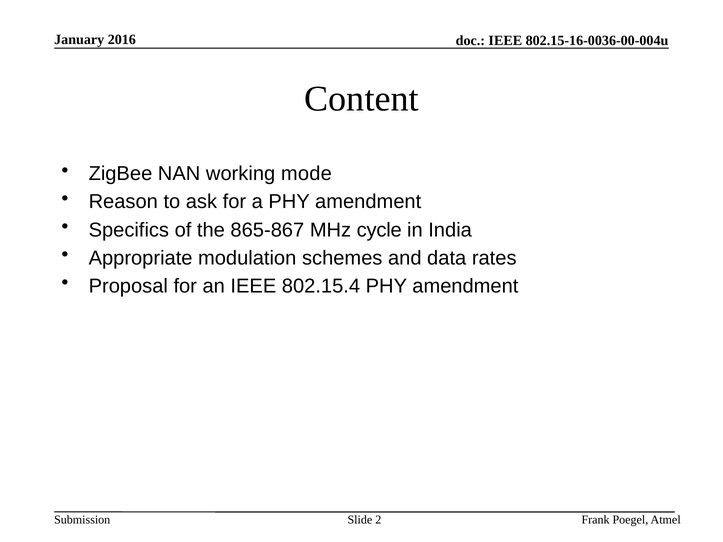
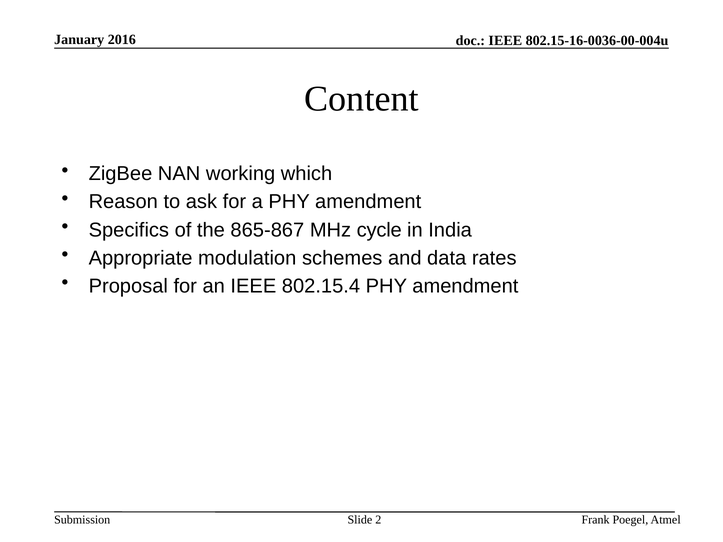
mode: mode -> which
